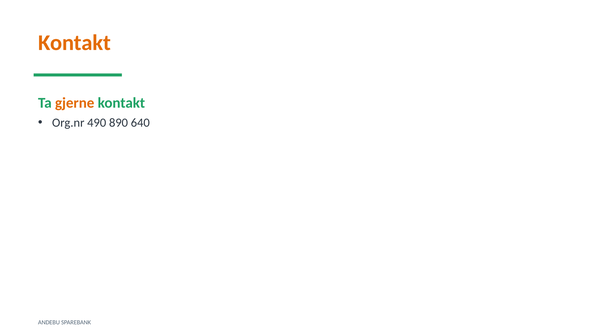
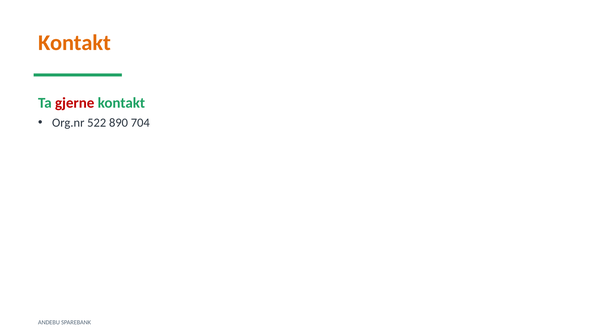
gjerne colour: orange -> red
490: 490 -> 522
640: 640 -> 704
